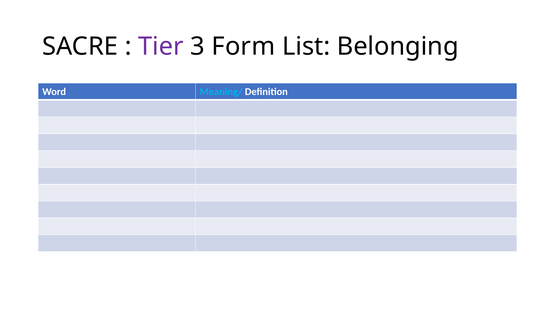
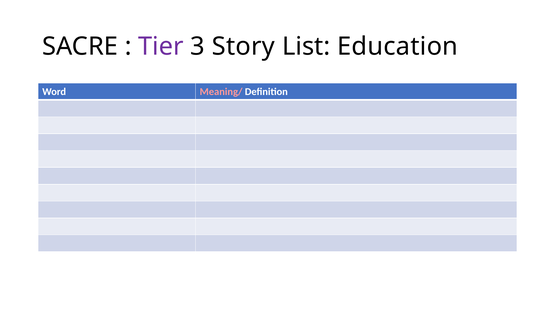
Form: Form -> Story
Belonging: Belonging -> Education
Meaning/ colour: light blue -> pink
